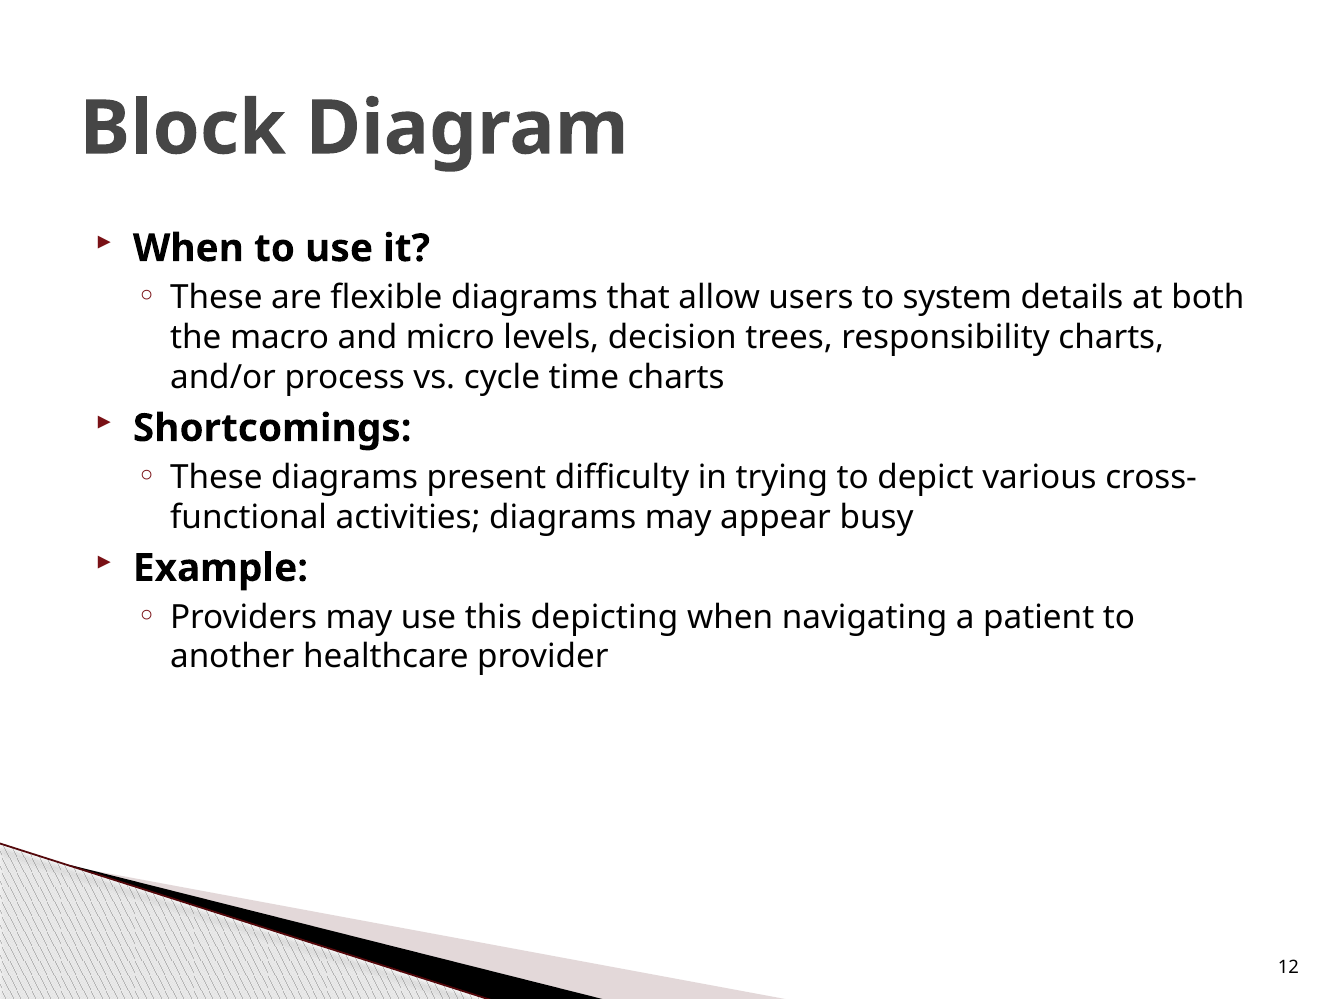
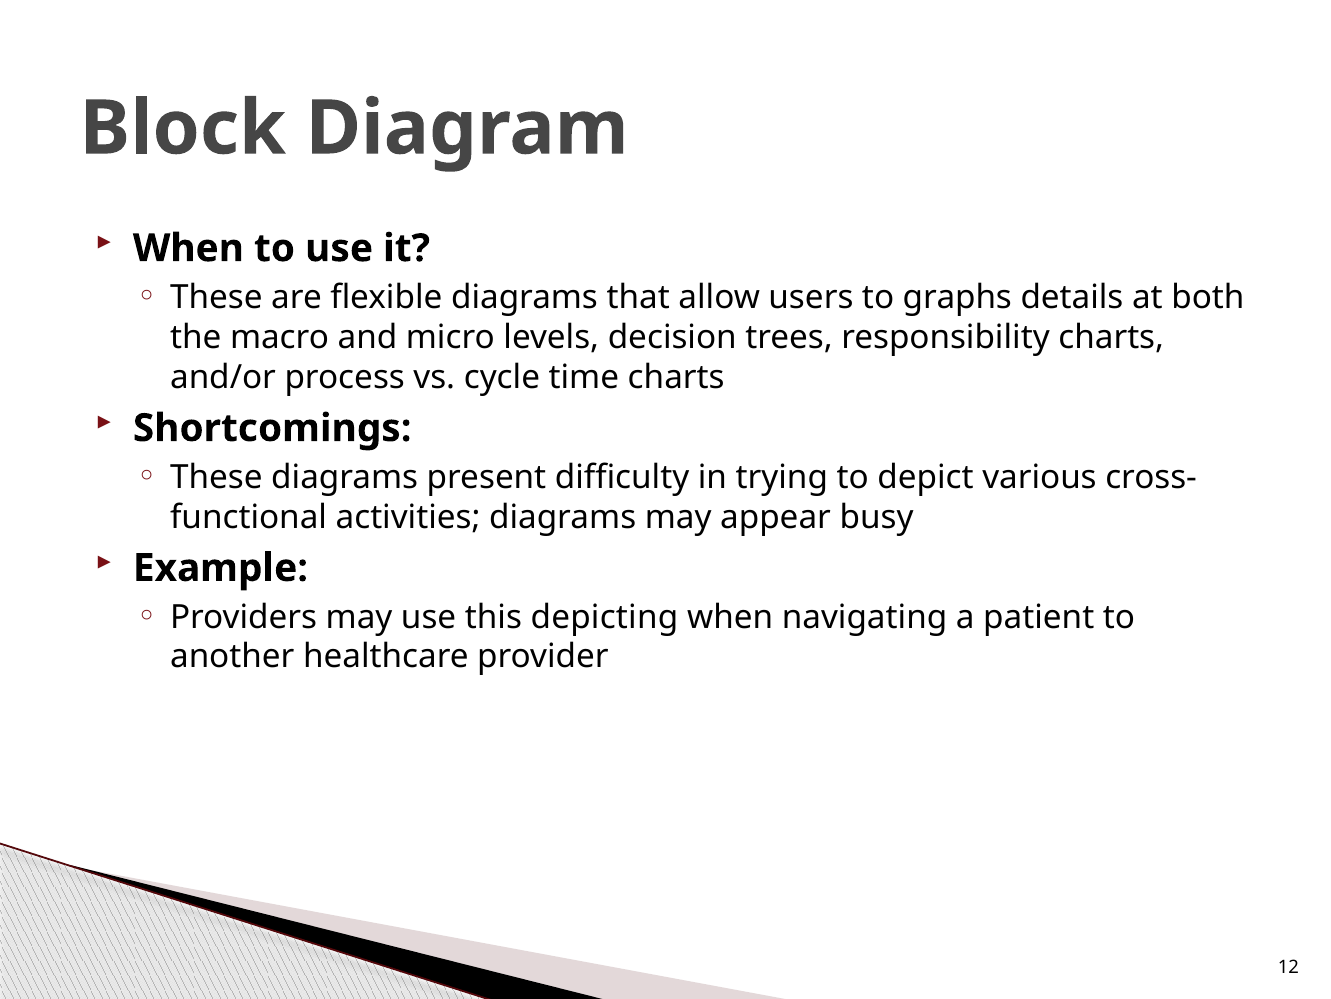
system: system -> graphs
